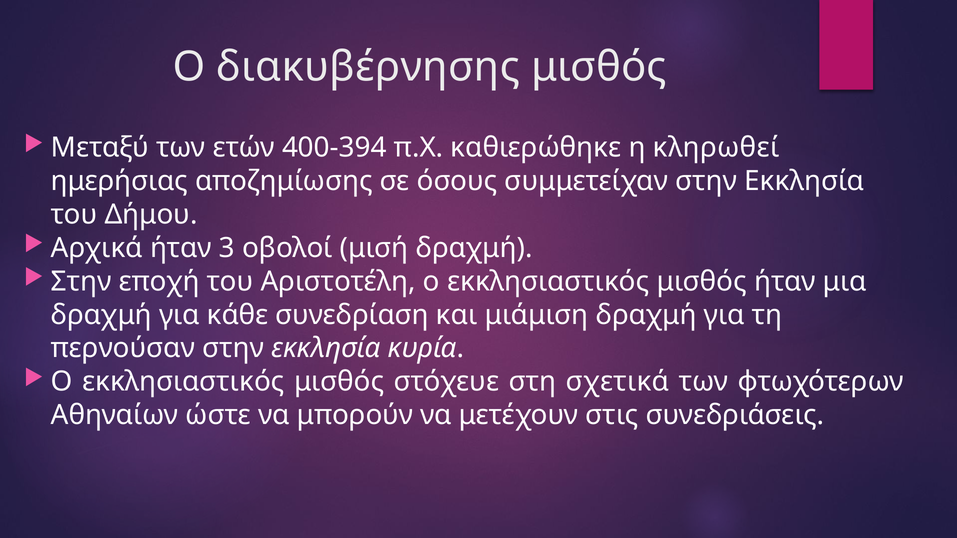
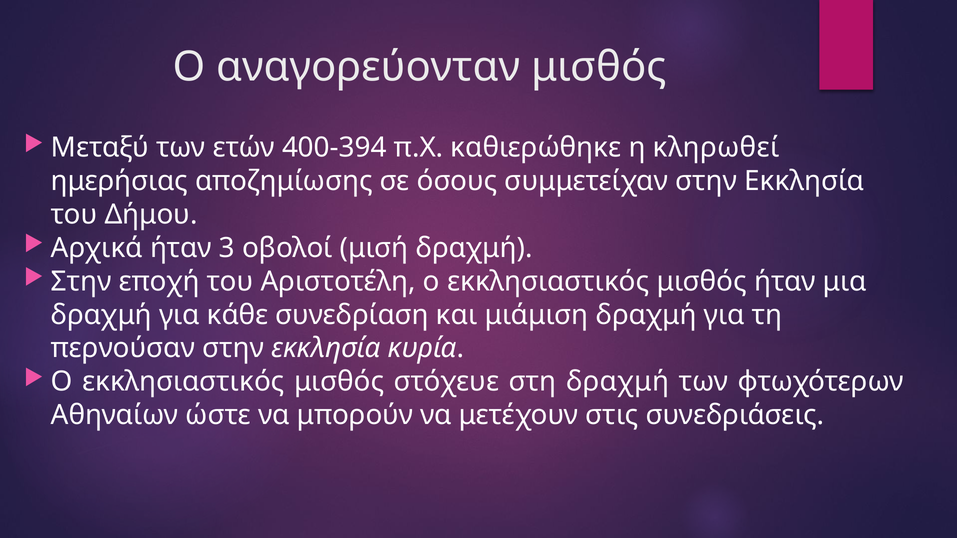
διακυβέρνησης: διακυβέρνησης -> αναγορεύονταν
στη σχετικά: σχετικά -> δραχμή
